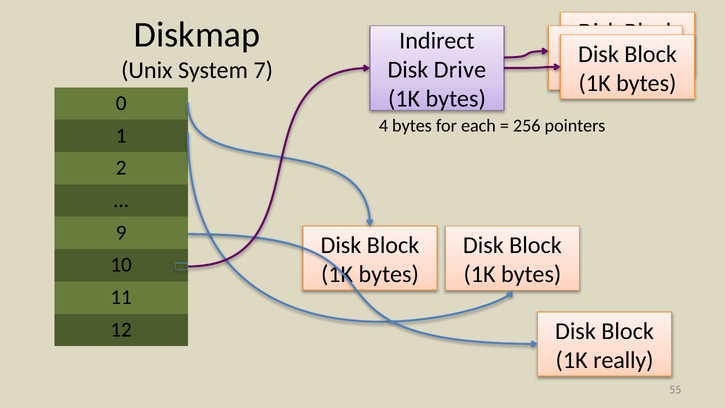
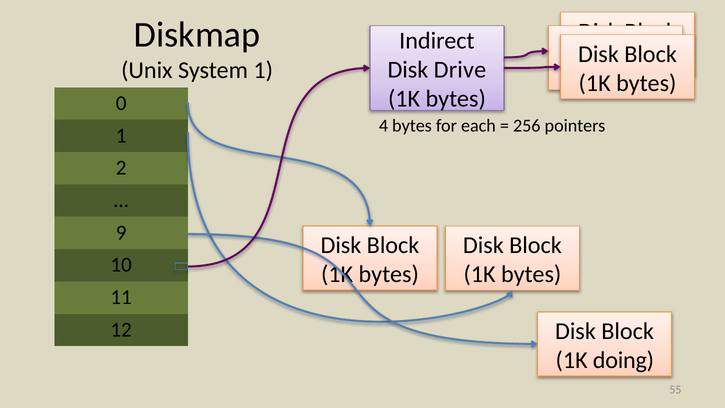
System 7: 7 -> 1
really: really -> doing
